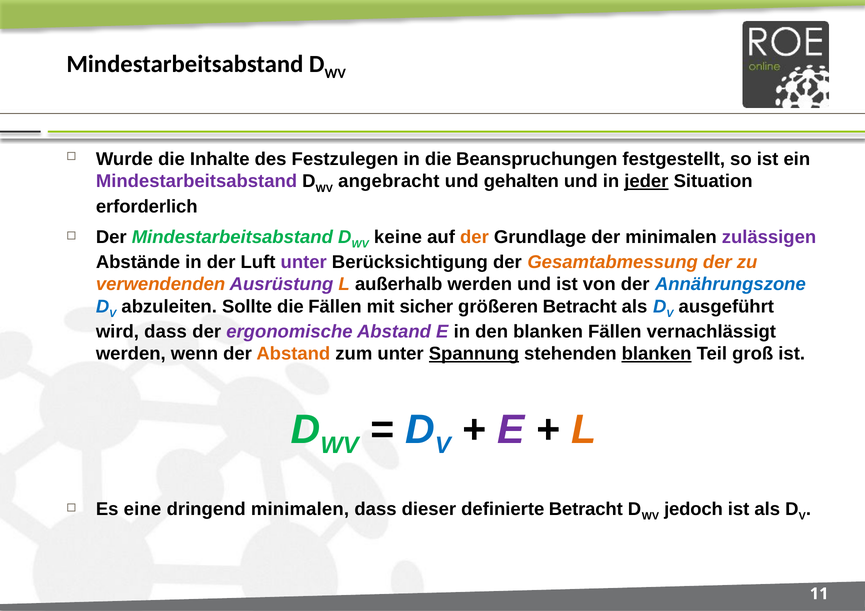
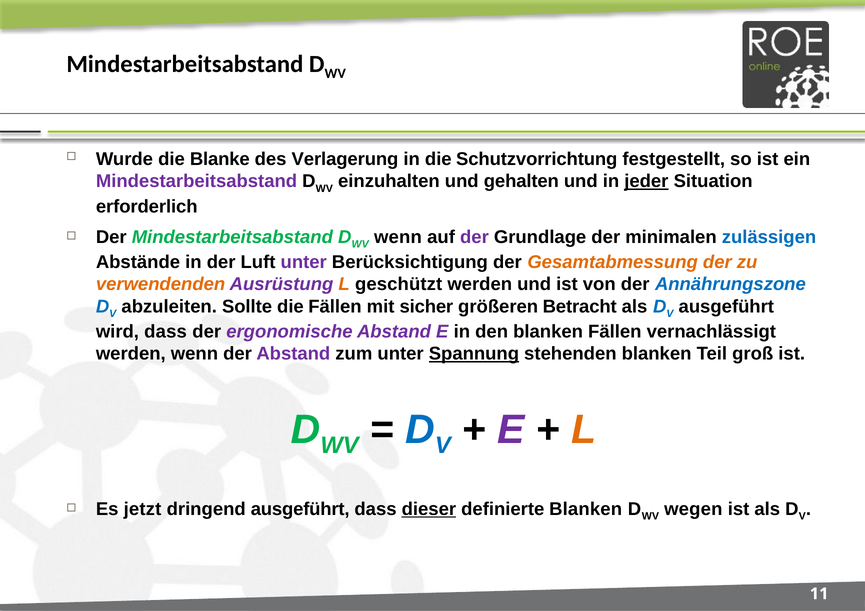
Inhalte: Inhalte -> Blanke
Festzulegen: Festzulegen -> Verlagerung
Beanspruchungen: Beanspruchungen -> Schutzvorrichtung
angebracht: angebracht -> einzuhalten
keine at (398, 237): keine -> wenn
der at (474, 237) colour: orange -> purple
zulässigen colour: purple -> blue
außerhalb: außerhalb -> geschützt
Abstand at (293, 354) colour: orange -> purple
blanken at (657, 354) underline: present -> none
eine: eine -> jetzt
dringend minimalen: minimalen -> ausgeführt
dieser underline: none -> present
definierte Betracht: Betracht -> Blanken
jedoch: jedoch -> wegen
